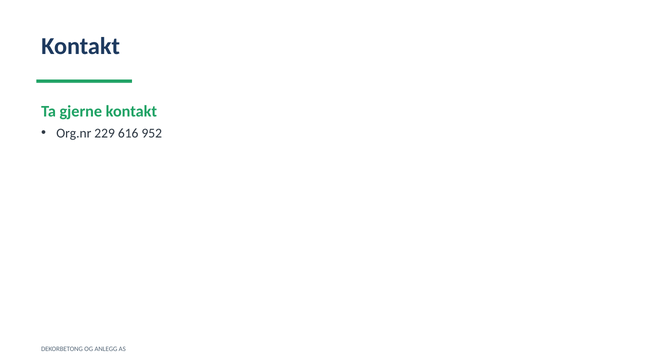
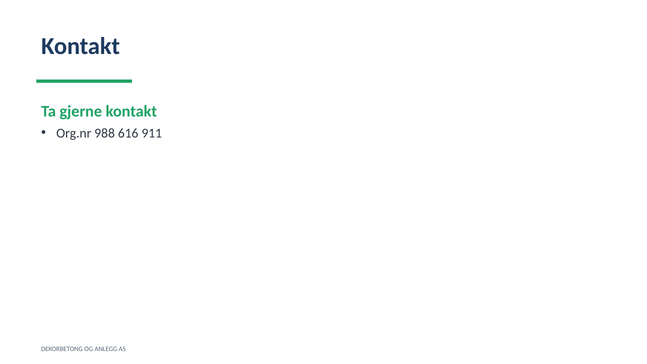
229: 229 -> 988
952: 952 -> 911
